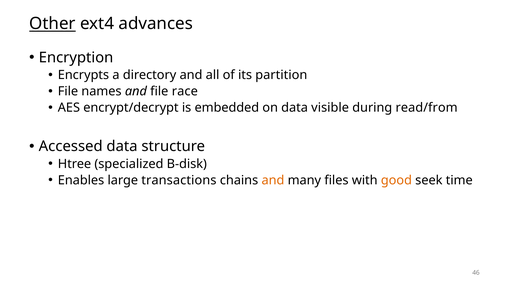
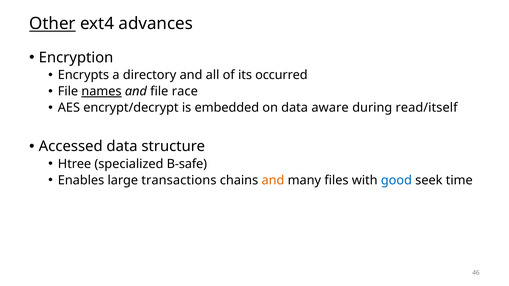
partition: partition -> occurred
names underline: none -> present
visible: visible -> aware
read/from: read/from -> read/itself
B-disk: B-disk -> B-safe
good colour: orange -> blue
